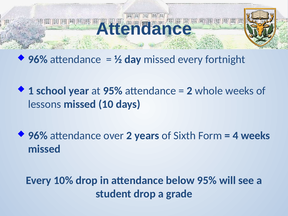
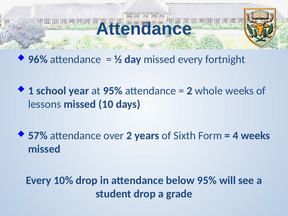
96% at (38, 136): 96% -> 57%
